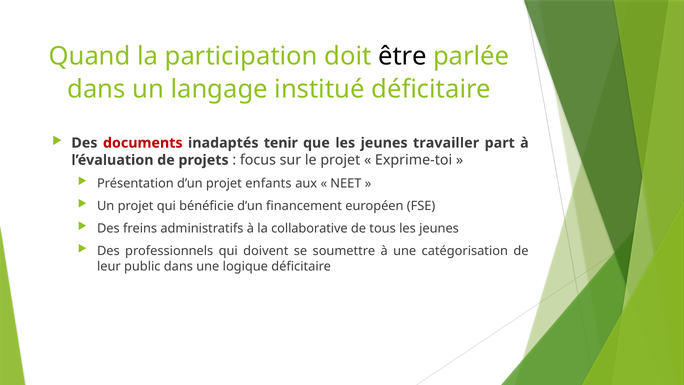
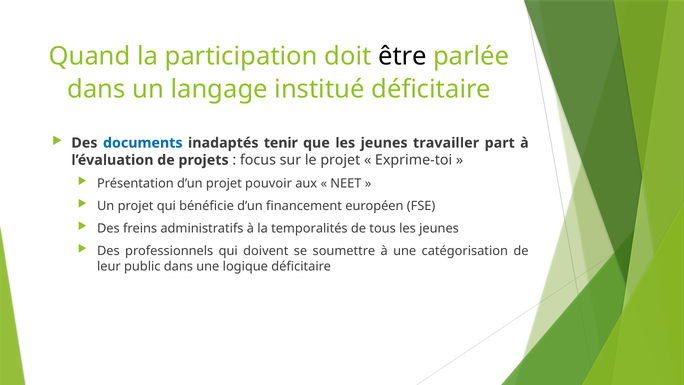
documents colour: red -> blue
enfants: enfants -> pouvoir
collaborative: collaborative -> temporalités
